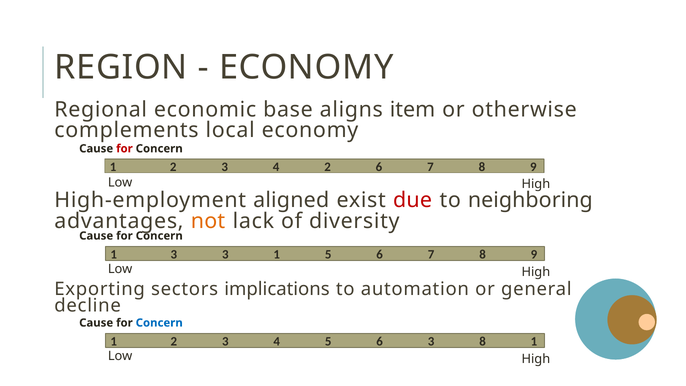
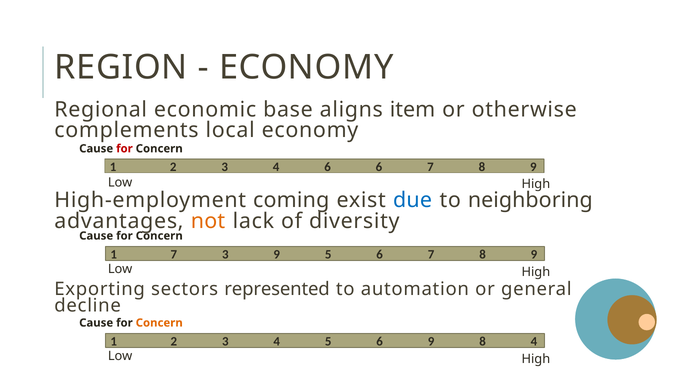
4 2: 2 -> 6
aligned: aligned -> coming
due colour: red -> blue
1 3: 3 -> 7
3 1: 1 -> 9
implications: implications -> represented
Concern at (159, 323) colour: blue -> orange
6 3: 3 -> 9
8 1: 1 -> 4
